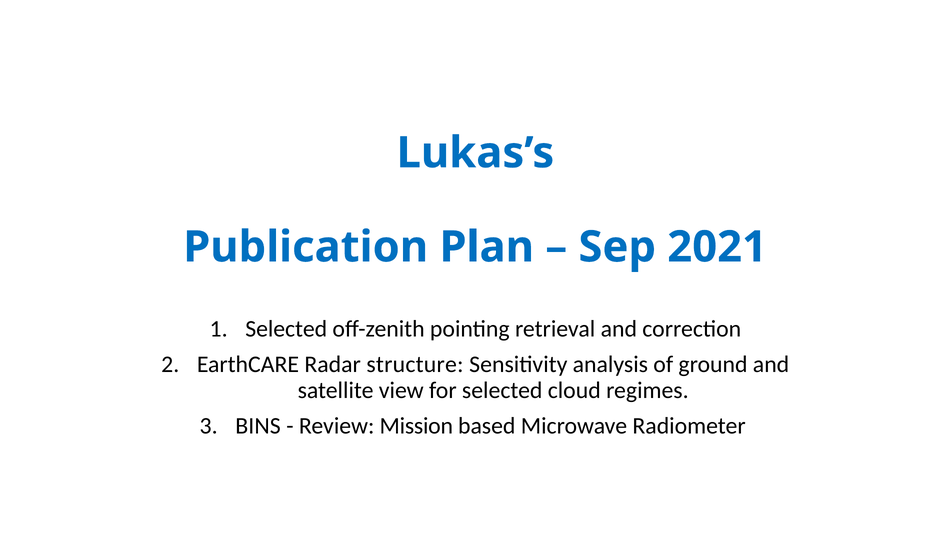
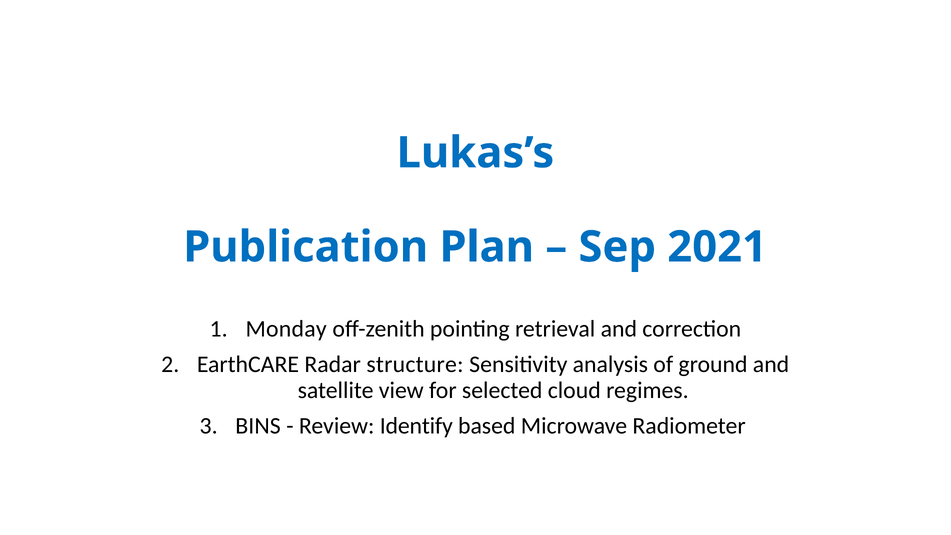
Selected at (286, 329): Selected -> Monday
Mission: Mission -> Identify
